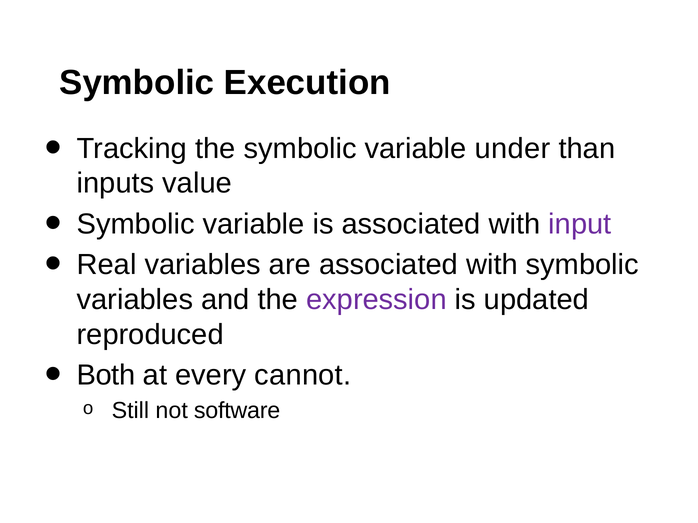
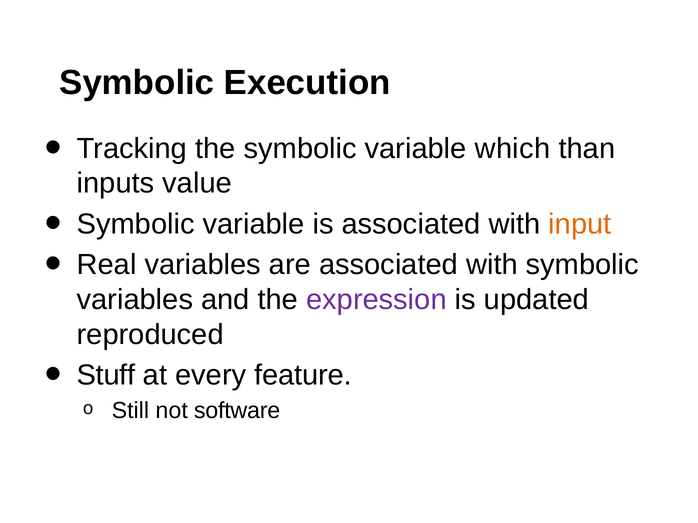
under: under -> which
input colour: purple -> orange
Both: Both -> Stuff
cannot: cannot -> feature
